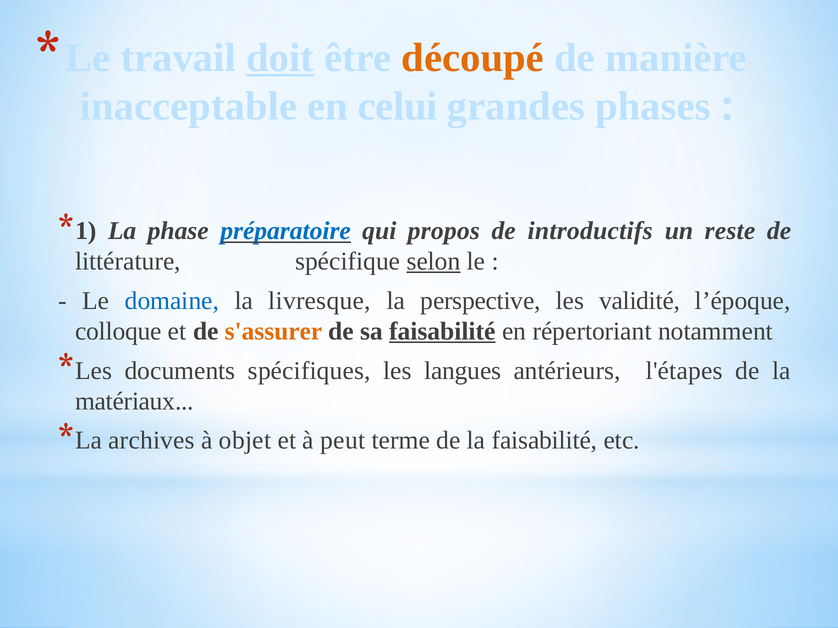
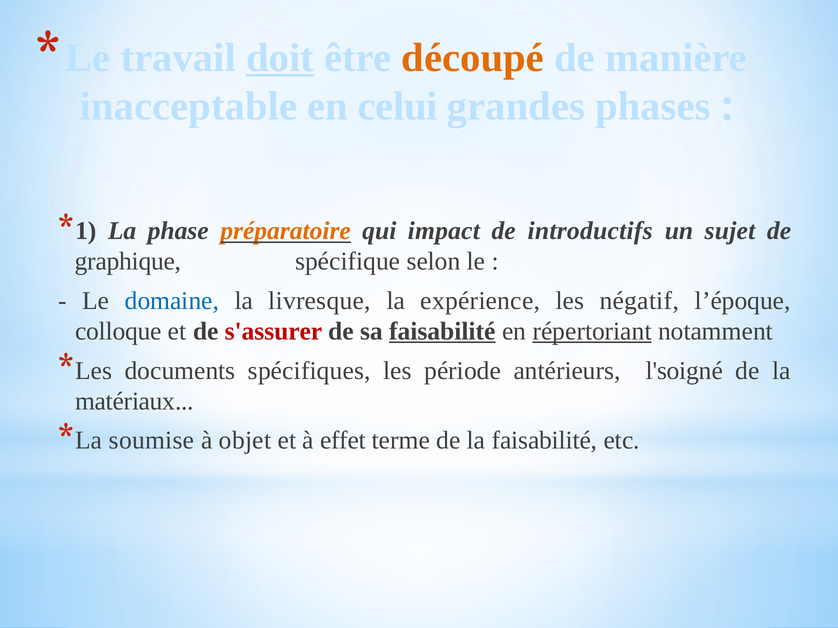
préparatoire colour: blue -> orange
propos: propos -> impact
reste: reste -> sujet
littérature: littérature -> graphique
selon underline: present -> none
perspective: perspective -> expérience
validité: validité -> négatif
s'assurer colour: orange -> red
répertoriant underline: none -> present
langues: langues -> période
l'étapes: l'étapes -> l'soigné
archives: archives -> soumise
peut: peut -> effet
